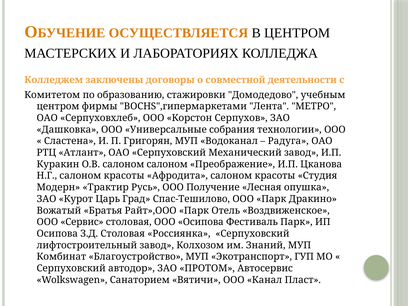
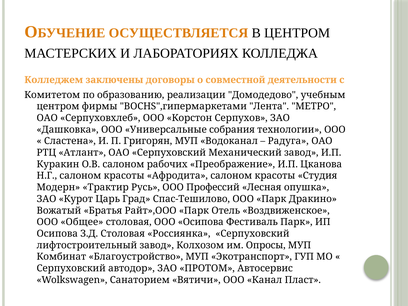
стажировки: стажировки -> реализации
салоном салоном: салоном -> рабочих
Получение: Получение -> Профессий
Сервис: Сервис -> Общее
Знаний: Знаний -> Опросы
